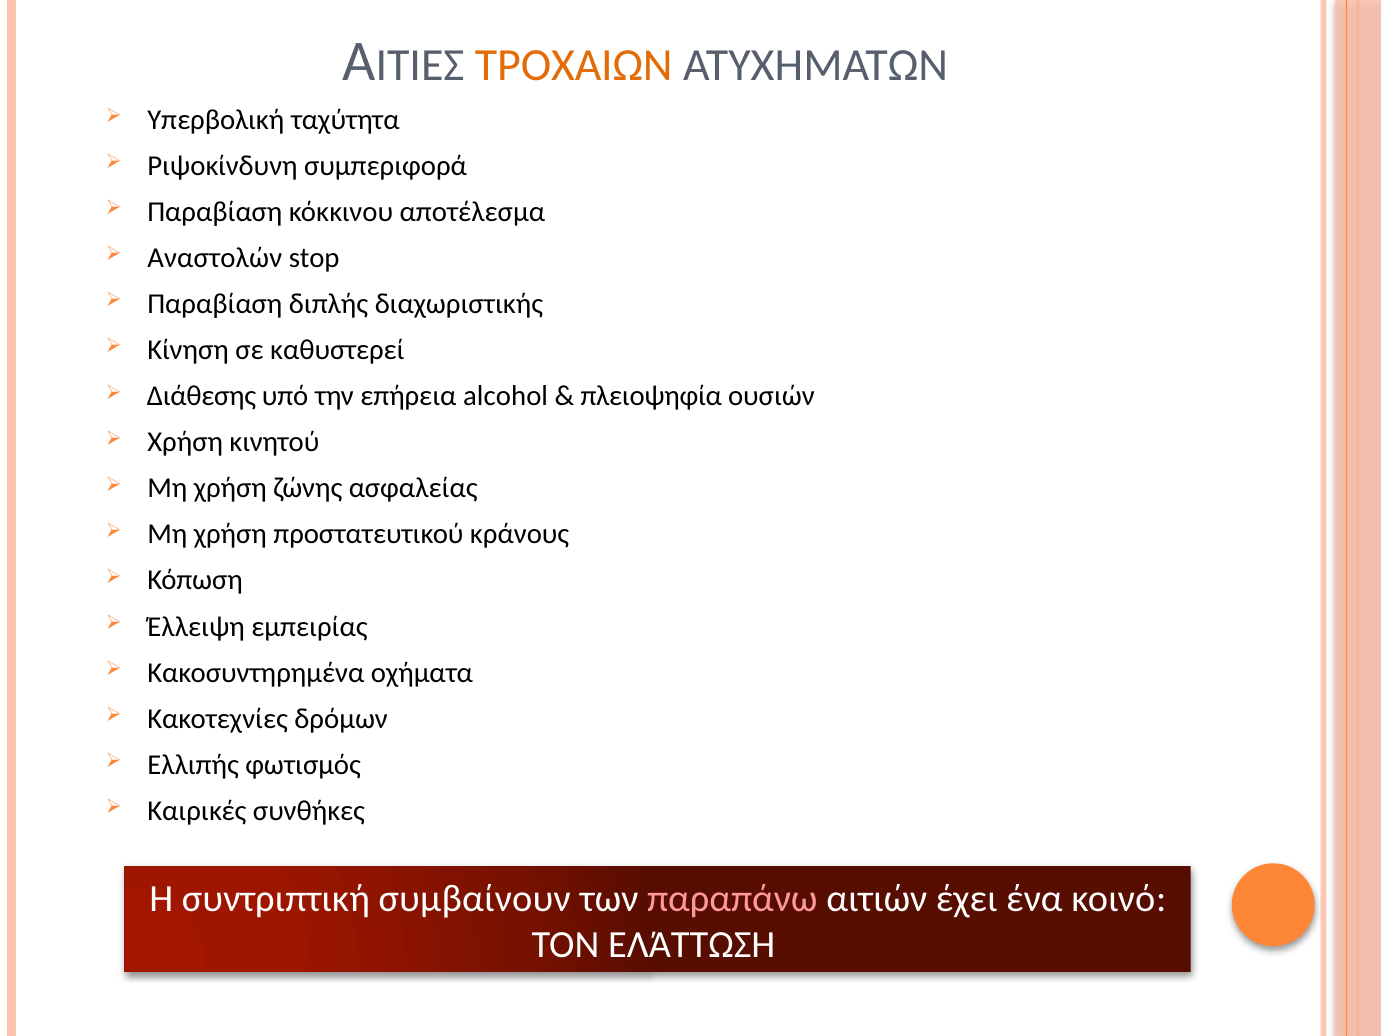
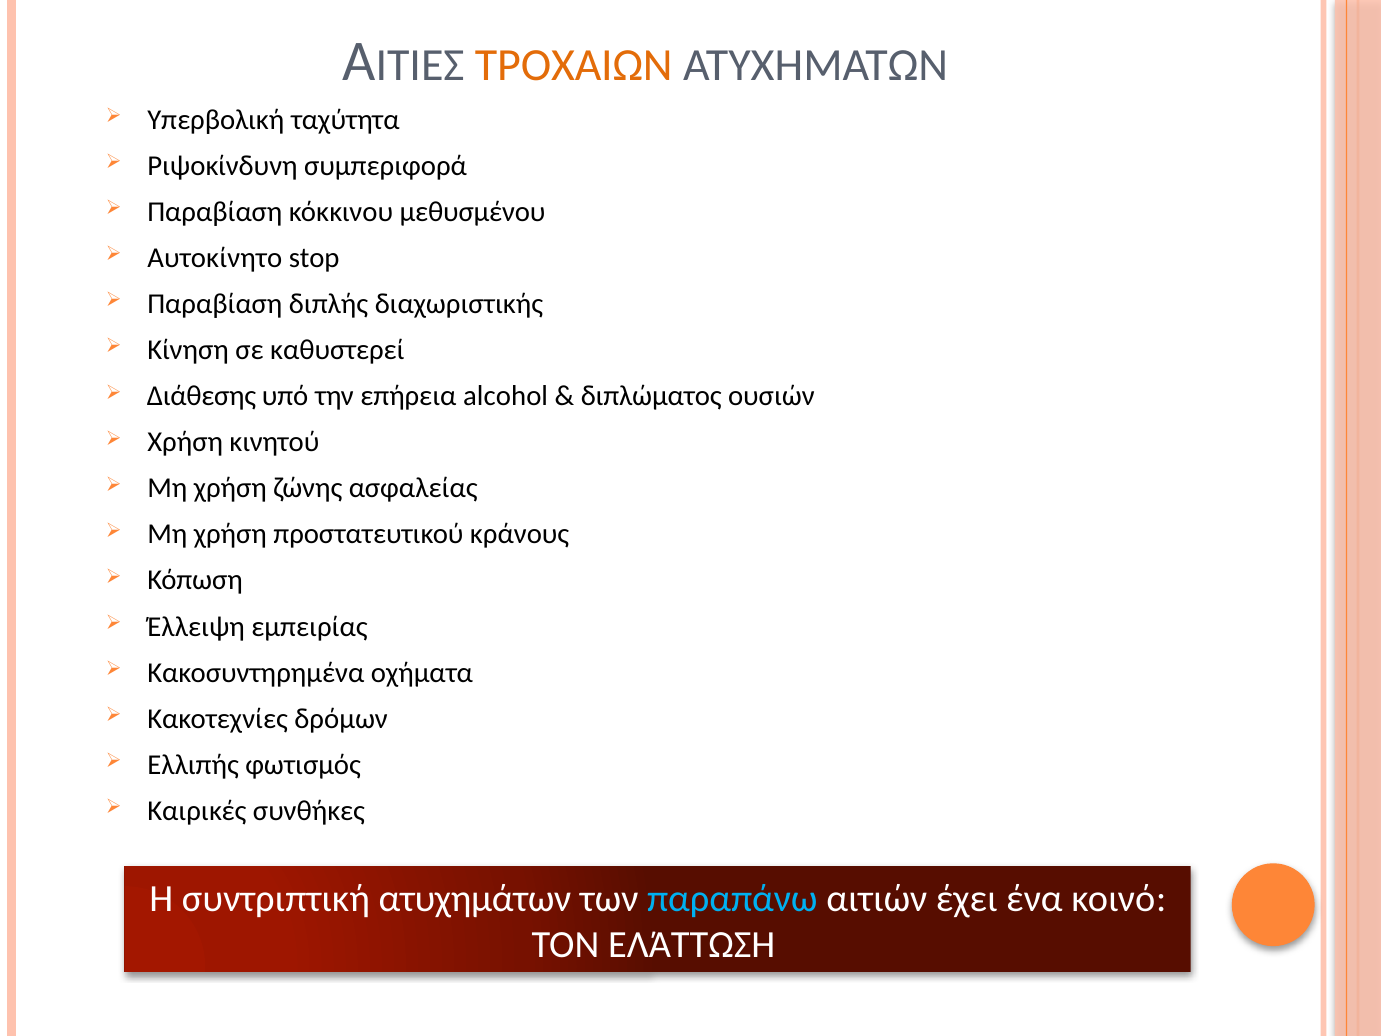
αποτέλεσμα: αποτέλεσμα -> μεθυσμένου
Αναστολών: Αναστολών -> Αυτοκίνητο
πλειοψηφία: πλειοψηφία -> διπλώματος
συμβαίνουν: συμβαίνουν -> ατυχημάτων
παραπάνω colour: pink -> light blue
